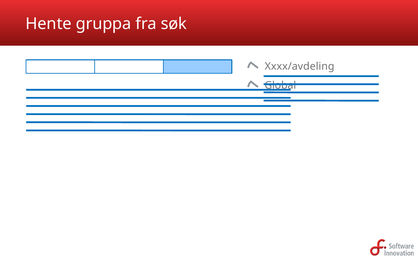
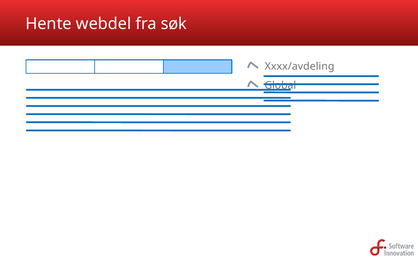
gruppa: gruppa -> webdel
